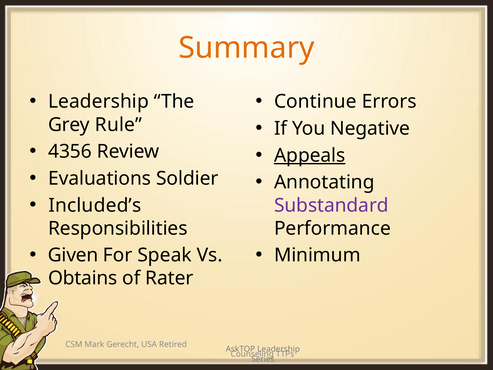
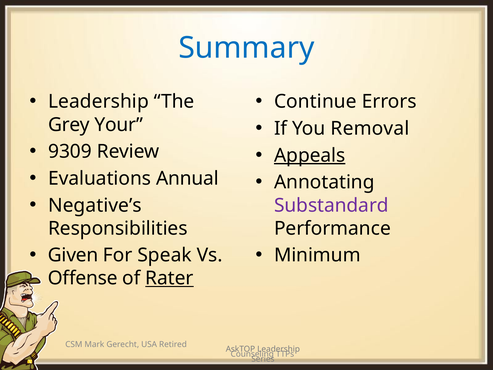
Summary colour: orange -> blue
Negative: Negative -> Removal
Rule: Rule -> Your
4356: 4356 -> 9309
Soldier: Soldier -> Annual
Included’s: Included’s -> Negative’s
Obtains: Obtains -> Offense
Rater underline: none -> present
